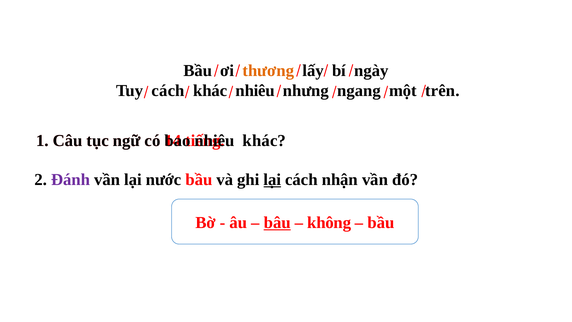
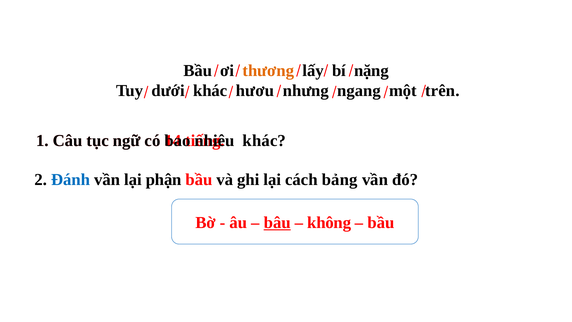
ngày: ngày -> nặng
Tuy cách: cách -> dưới
khác nhiêu: nhiêu -> hươu
Đánh colour: purple -> blue
nước: nước -> phận
lại at (272, 180) underline: present -> none
nhận: nhận -> bảng
